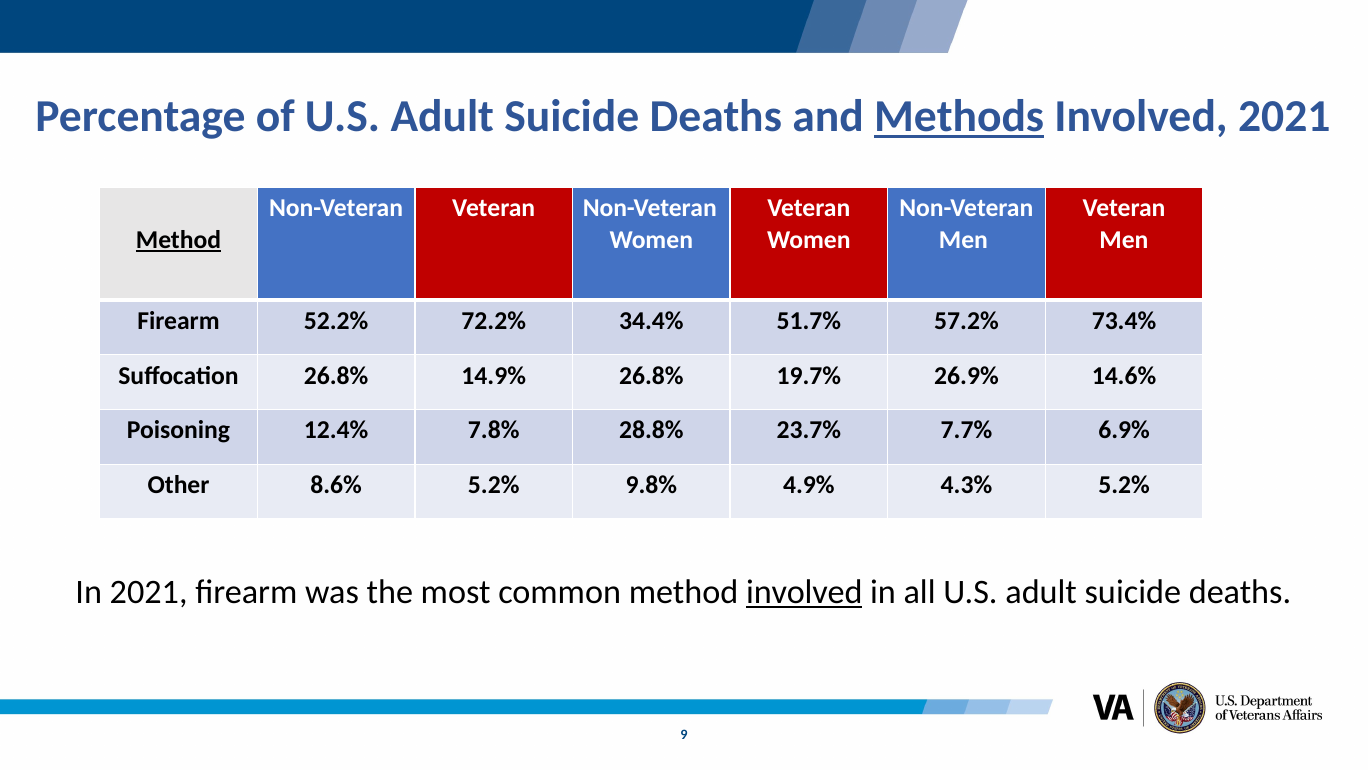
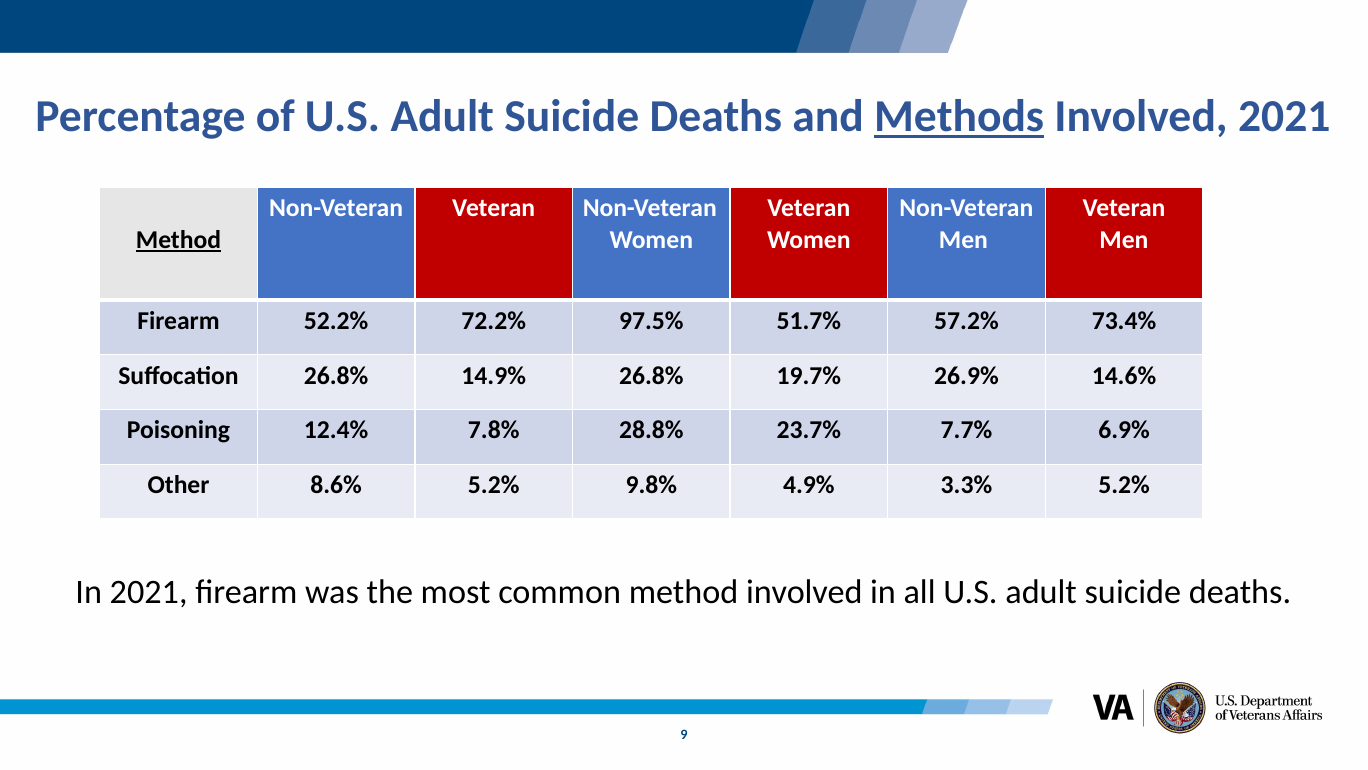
34.4%: 34.4% -> 97.5%
4.3%: 4.3% -> 3.3%
involved at (804, 592) underline: present -> none
